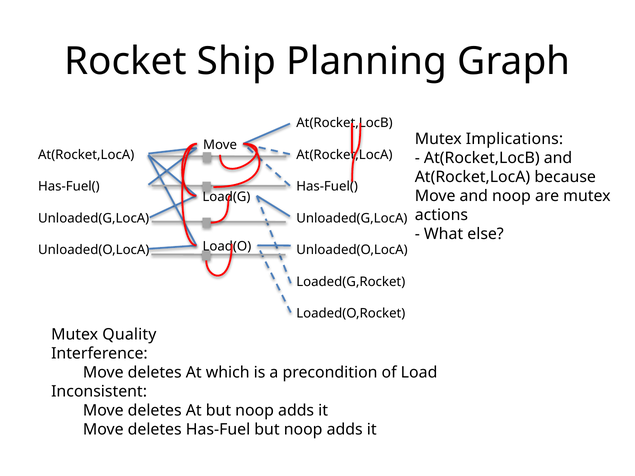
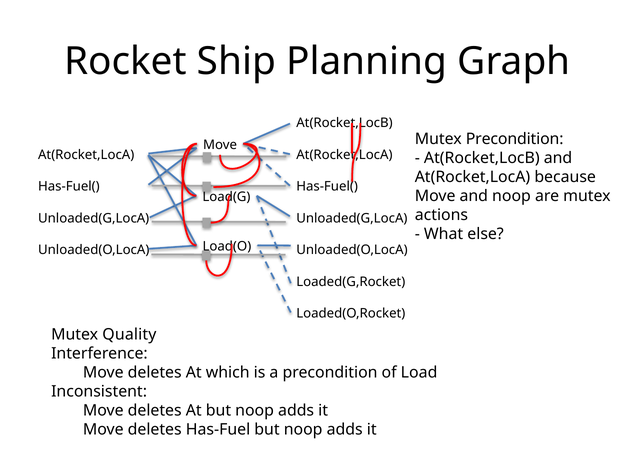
Mutex Implications: Implications -> Precondition
